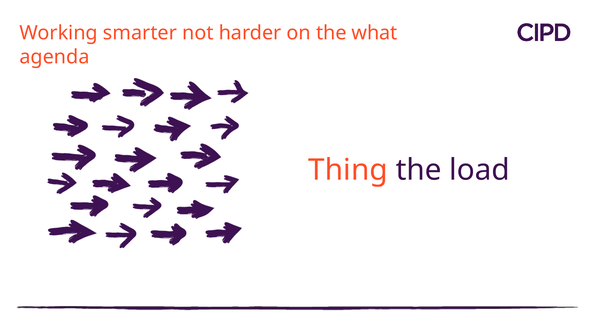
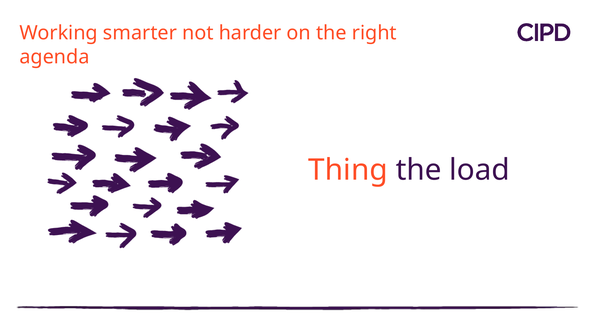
what: what -> right
